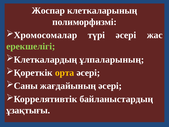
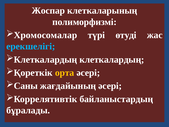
түрі әсері: әсері -> өтуді
ерекшелігі colour: light green -> light blue
Клеткалардың ұлпаларының: ұлпаларының -> клеткалардың
ұзақтығы: ұзақтығы -> бұралады
